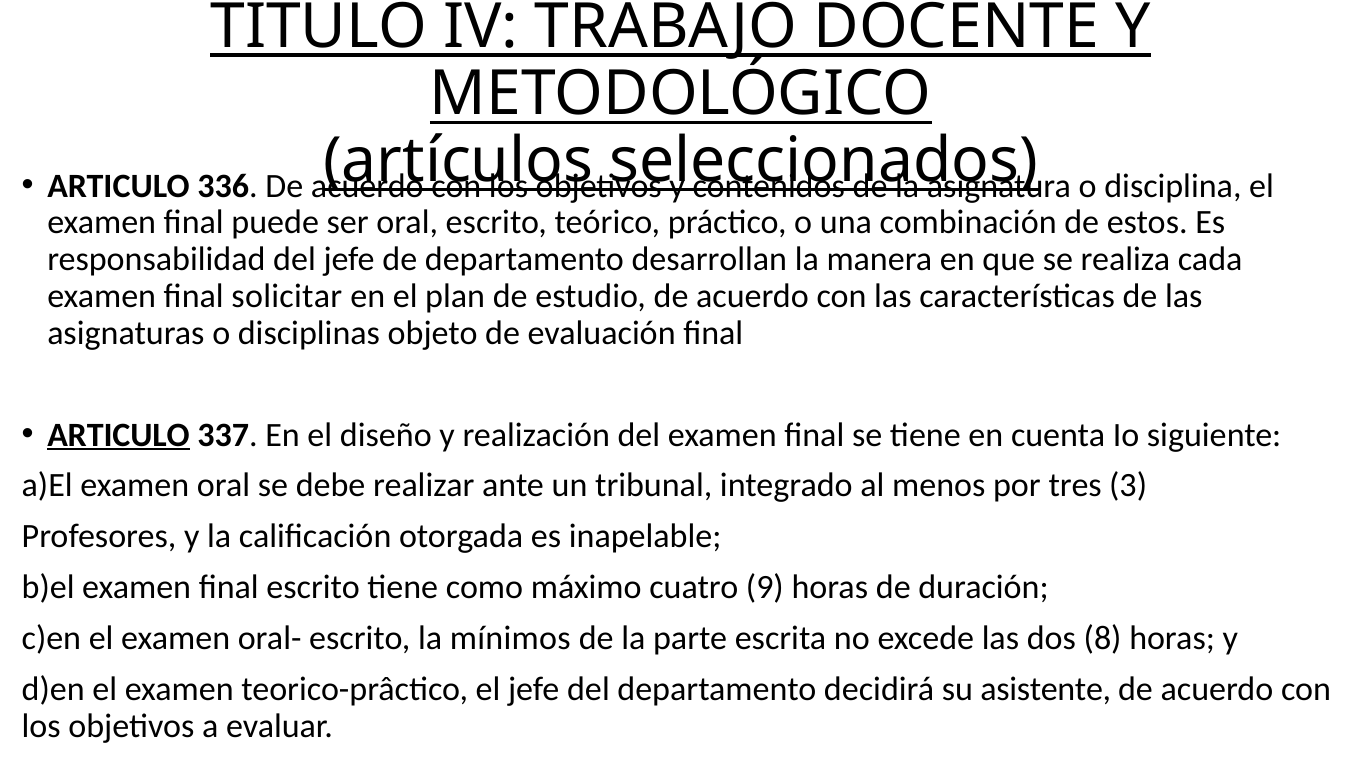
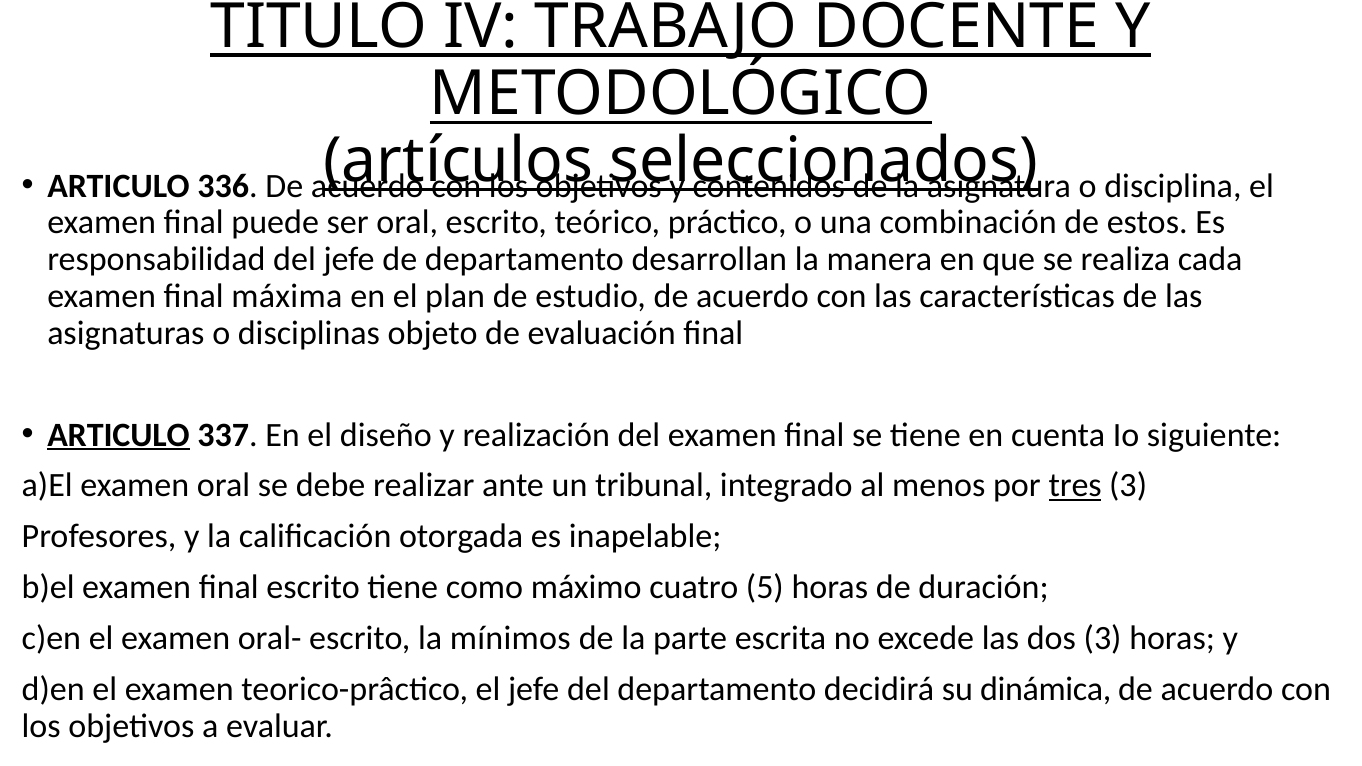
solicitar: solicitar -> máxima
tres underline: none -> present
9: 9 -> 5
dos 8: 8 -> 3
asistente: asistente -> dinámica
